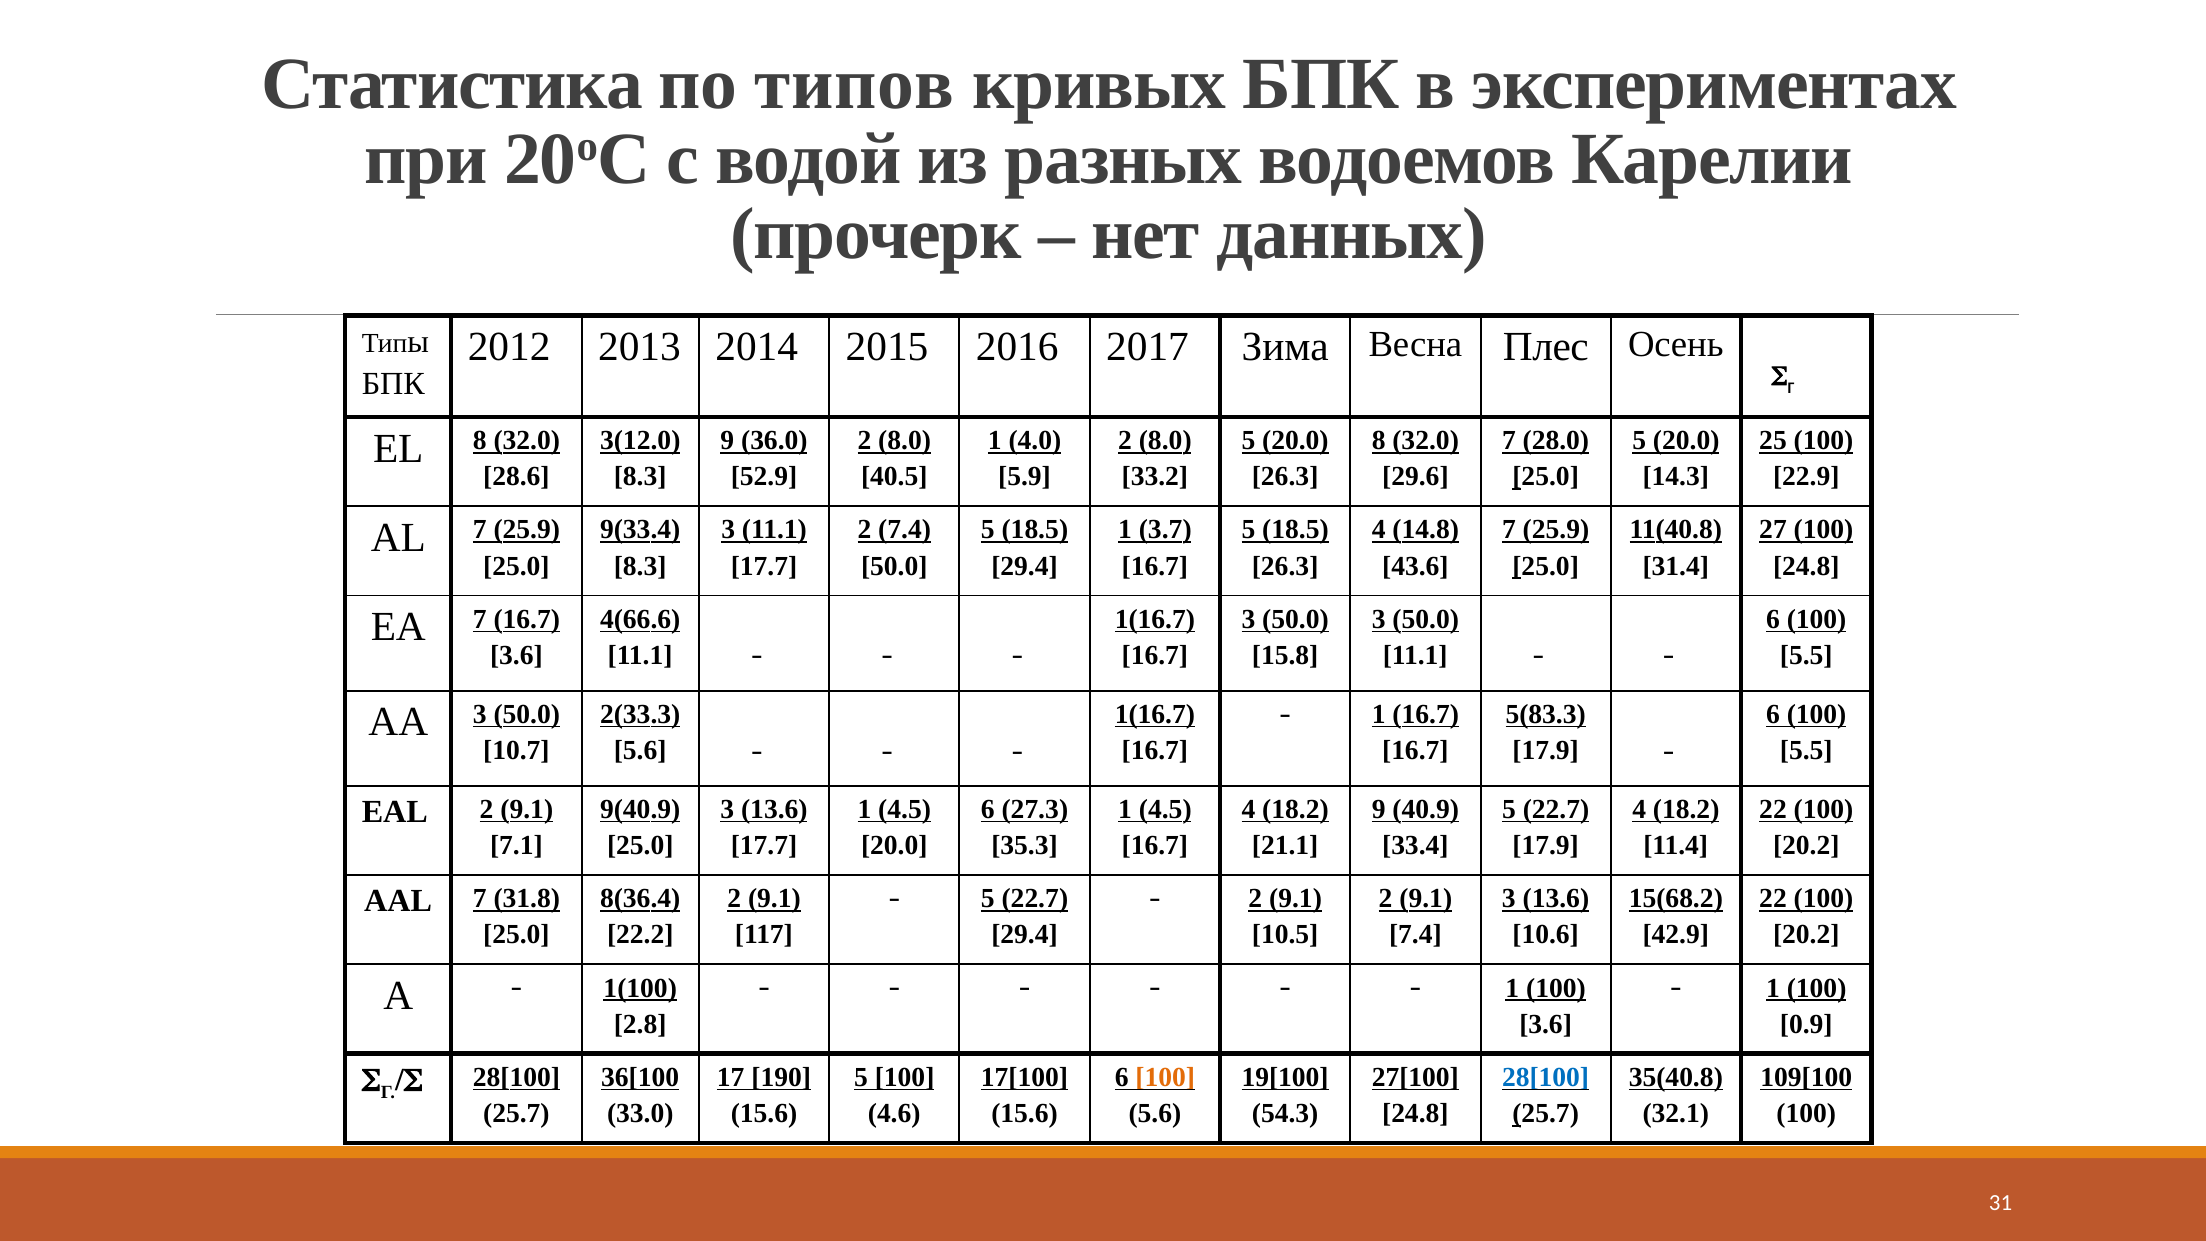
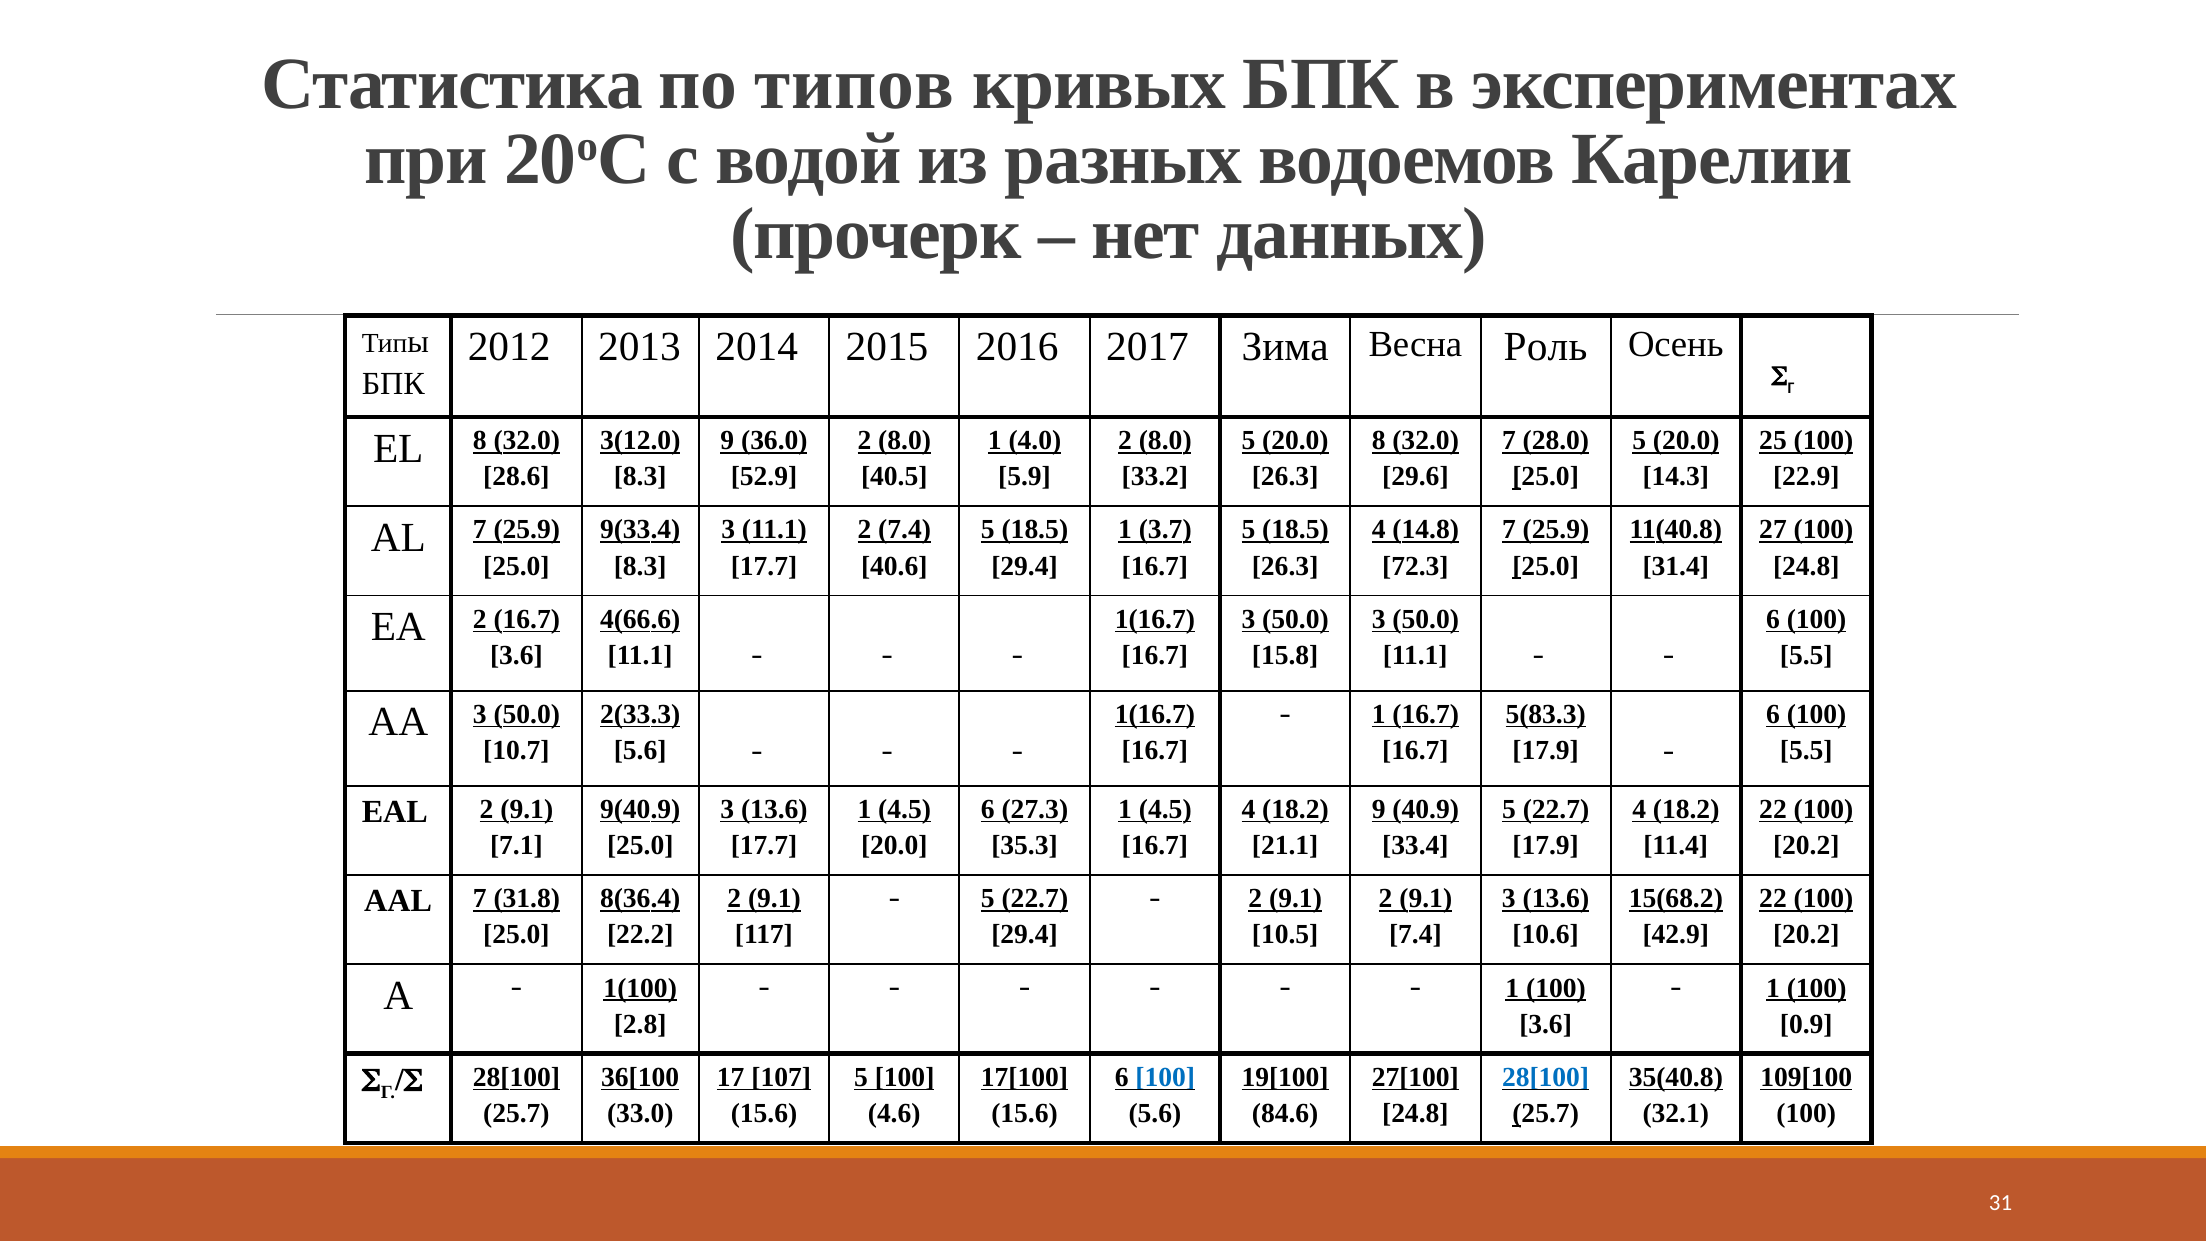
Плес: Плес -> Роль
50.0 at (894, 566): 50.0 -> 40.6
43.6: 43.6 -> 72.3
EA 7: 7 -> 2
190: 190 -> 107
100 at (1165, 1077) colour: orange -> blue
54.3: 54.3 -> 84.6
